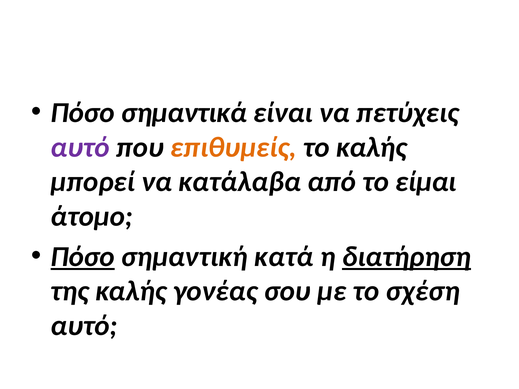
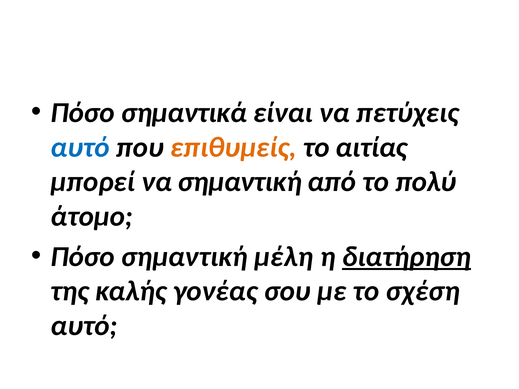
αυτό at (80, 147) colour: purple -> blue
το καλής: καλής -> αιτίας
να κατάλαβα: κατάλαβα -> σημαντική
είμαι: είμαι -> πολύ
Πόσο at (83, 257) underline: present -> none
κατά: κατά -> μέλη
